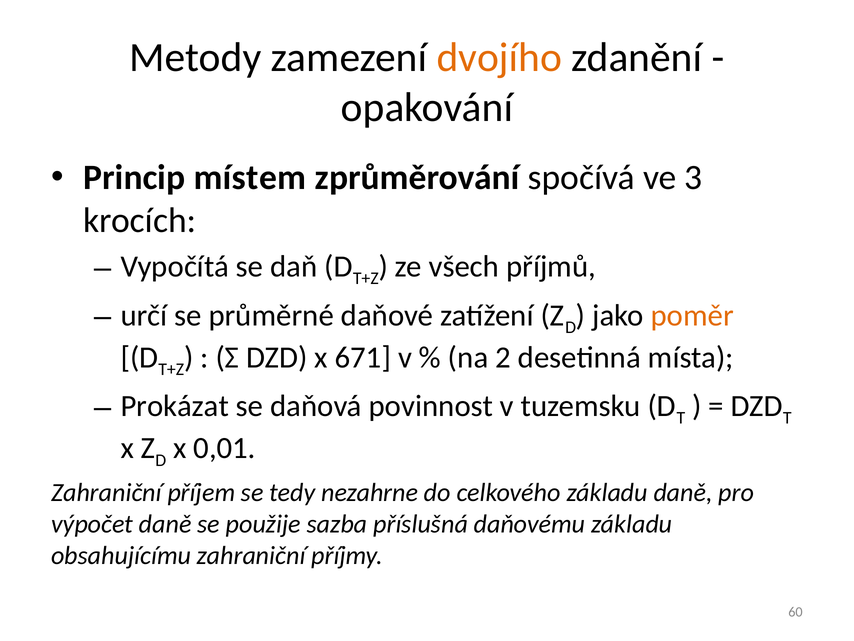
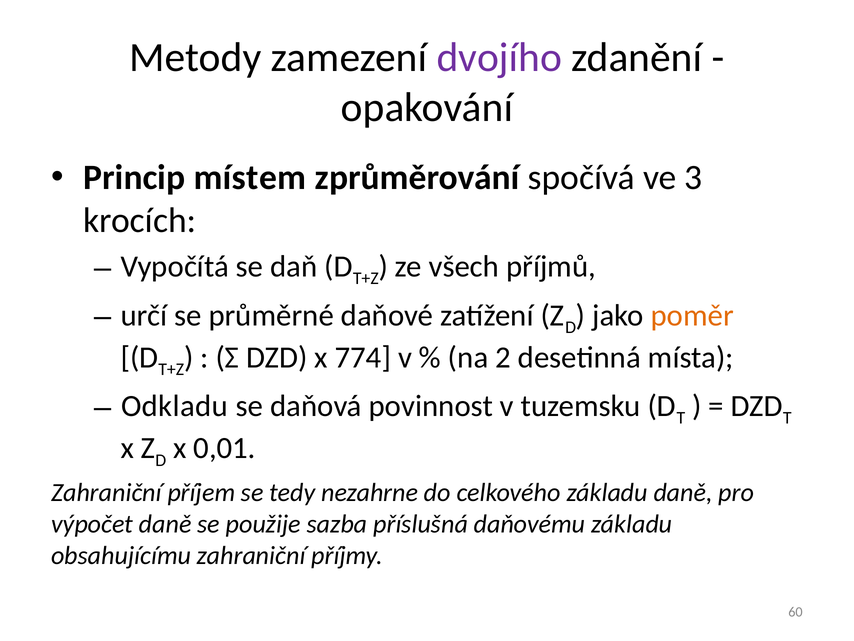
dvojího colour: orange -> purple
671: 671 -> 774
Prokázat: Prokázat -> Odkladu
